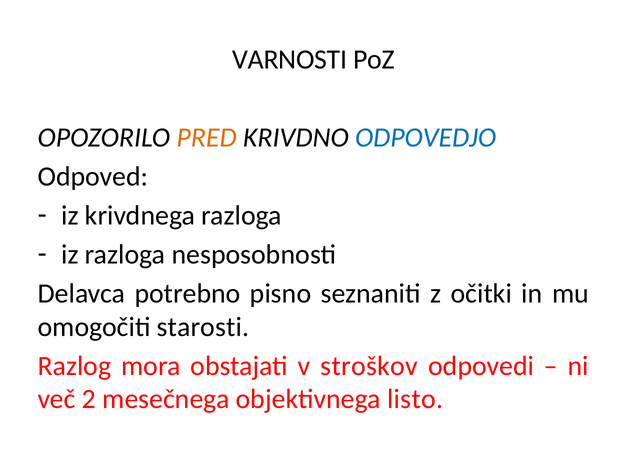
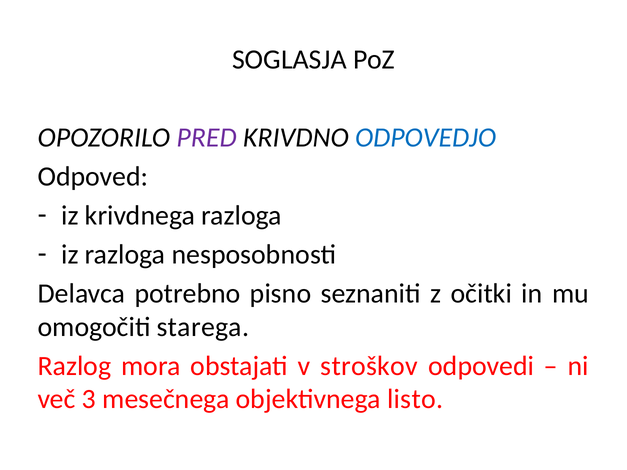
VARNOSTI: VARNOSTI -> SOGLASJA
PRED colour: orange -> purple
starosti: starosti -> starega
2: 2 -> 3
